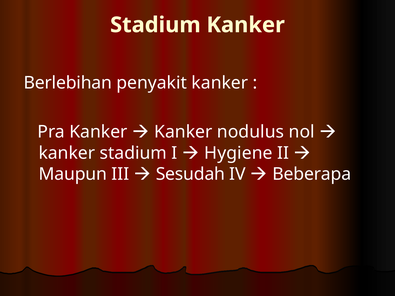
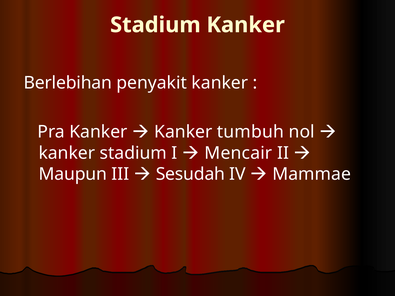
nodulus: nodulus -> tumbuh
Hygiene: Hygiene -> Mencair
Beberapa: Beberapa -> Mammae
